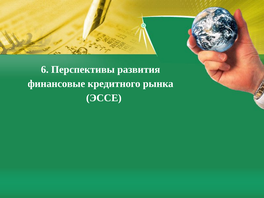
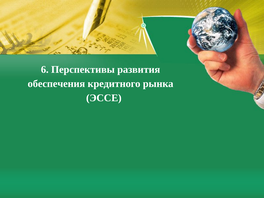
финансовые: финансовые -> обеспечения
